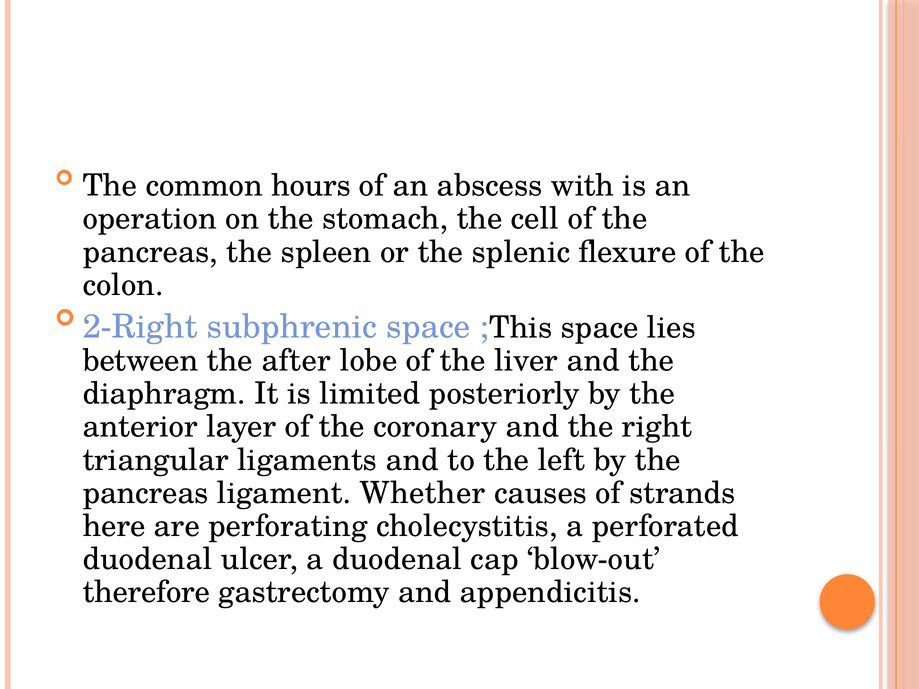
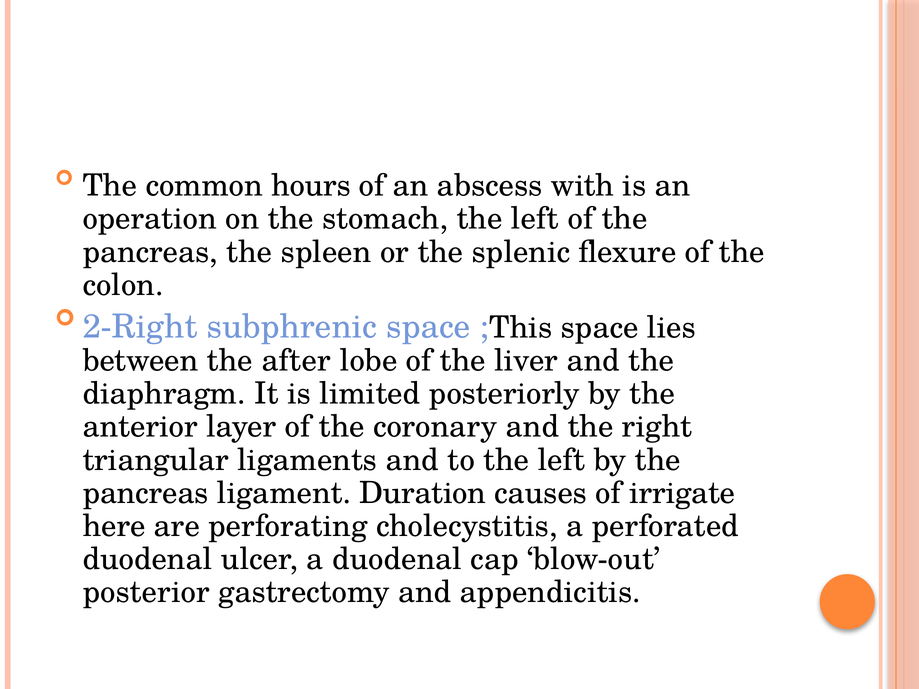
stomach the cell: cell -> left
Whether: Whether -> Duration
strands: strands -> irrigate
therefore: therefore -> posterior
